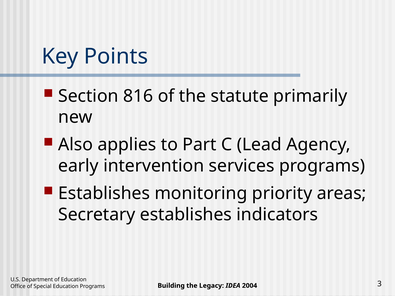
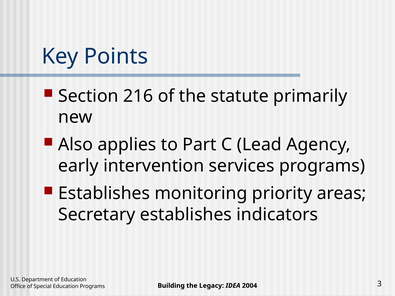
816: 816 -> 216
